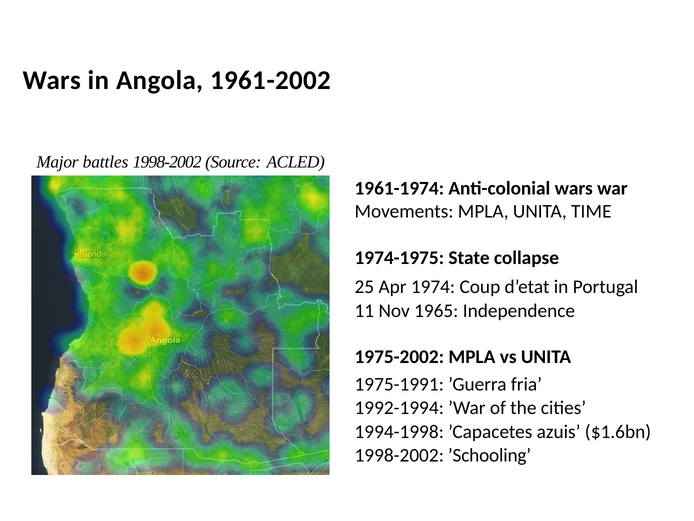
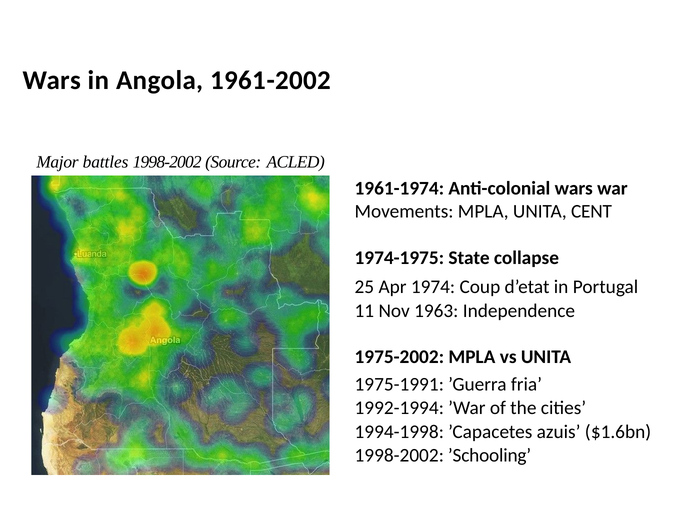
TIME: TIME -> CENT
1965: 1965 -> 1963
